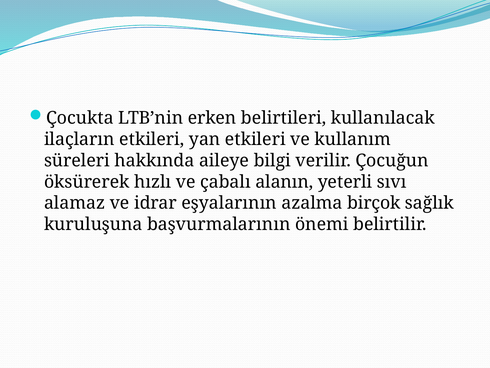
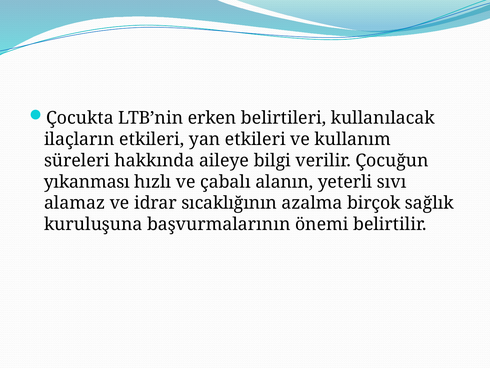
öksürerek: öksürerek -> yıkanması
eşyalarının: eşyalarının -> sıcaklığının
